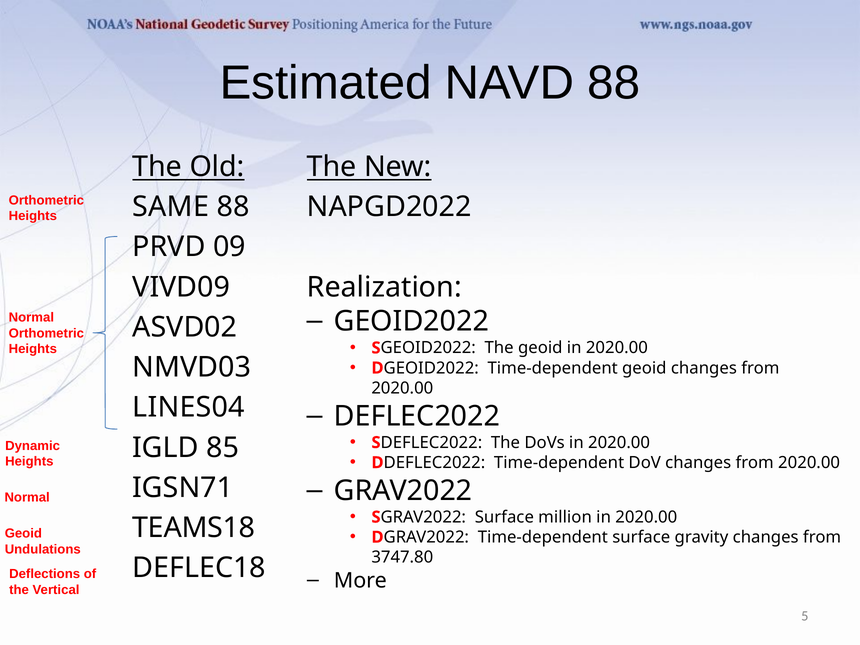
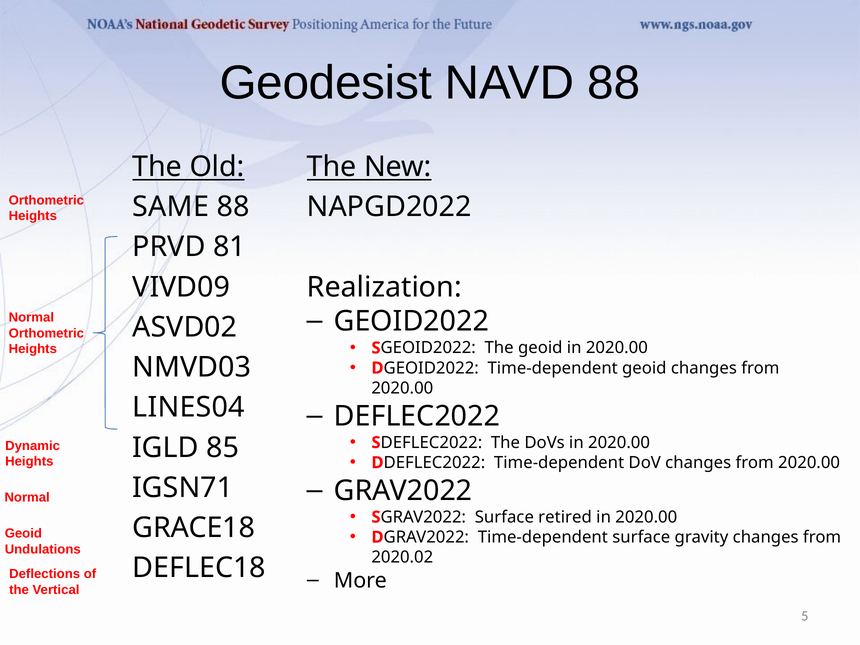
Estimated: Estimated -> Geodesist
09: 09 -> 81
million: million -> retired
TEAMS18: TEAMS18 -> GRACE18
3747.80: 3747.80 -> 2020.02
